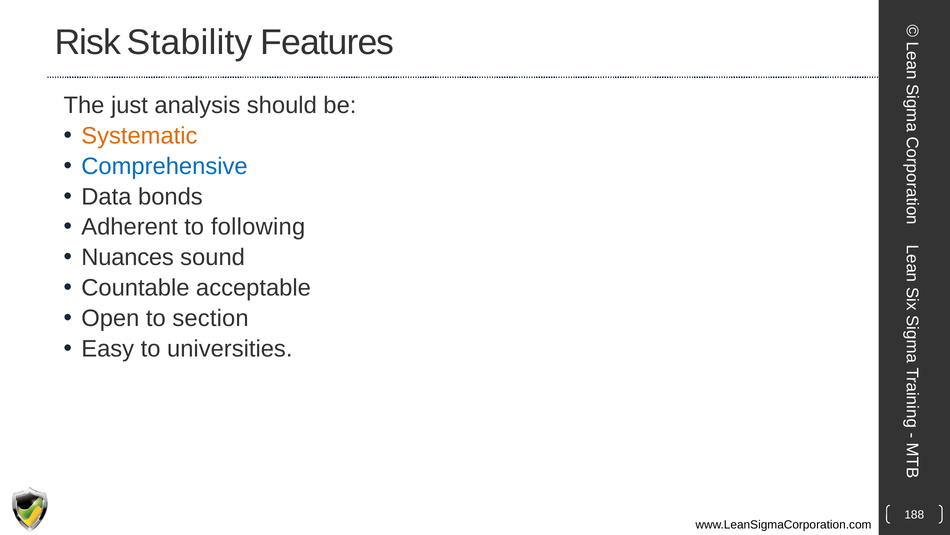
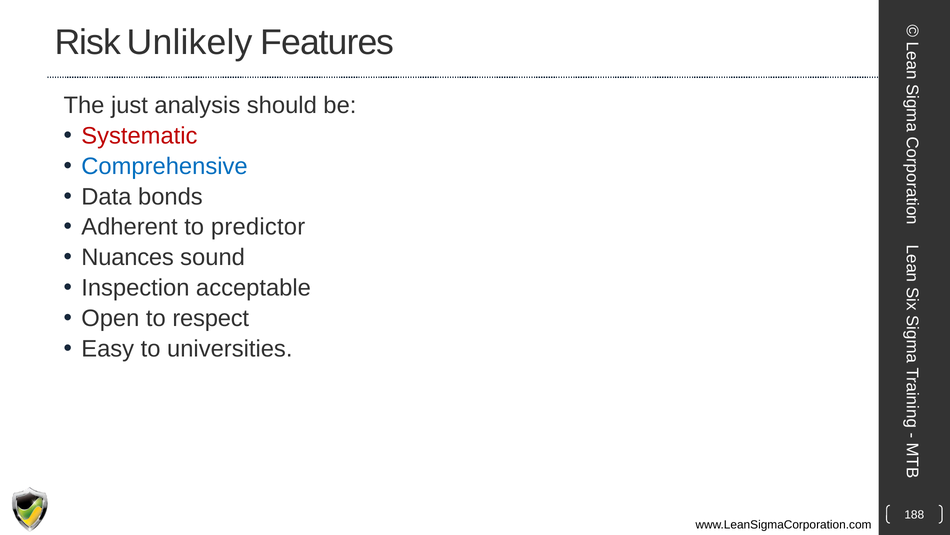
Stability: Stability -> Unlikely
Systematic colour: orange -> red
following: following -> predictor
Countable: Countable -> Inspection
section: section -> respect
